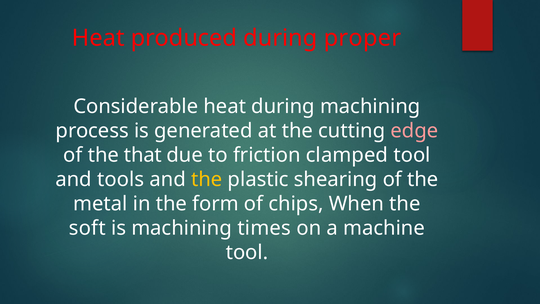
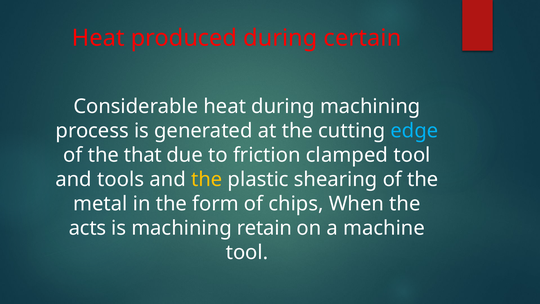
proper: proper -> certain
edge colour: pink -> light blue
soft: soft -> acts
times: times -> retain
